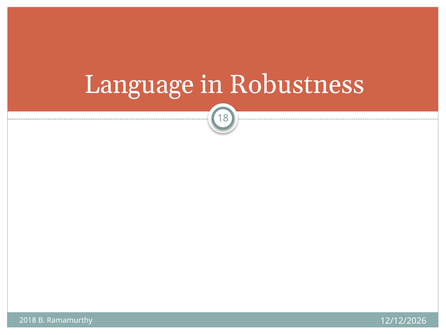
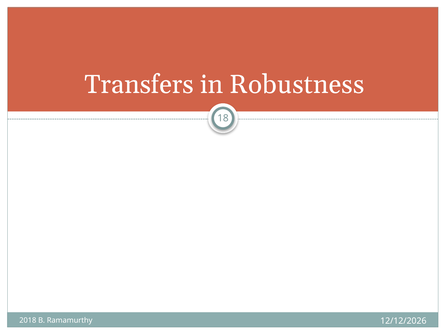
Language: Language -> Transfers
